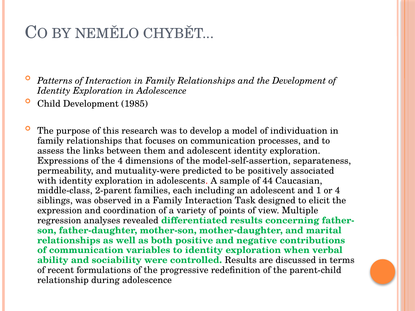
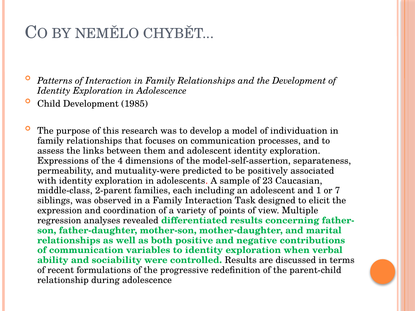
44: 44 -> 23
or 4: 4 -> 7
